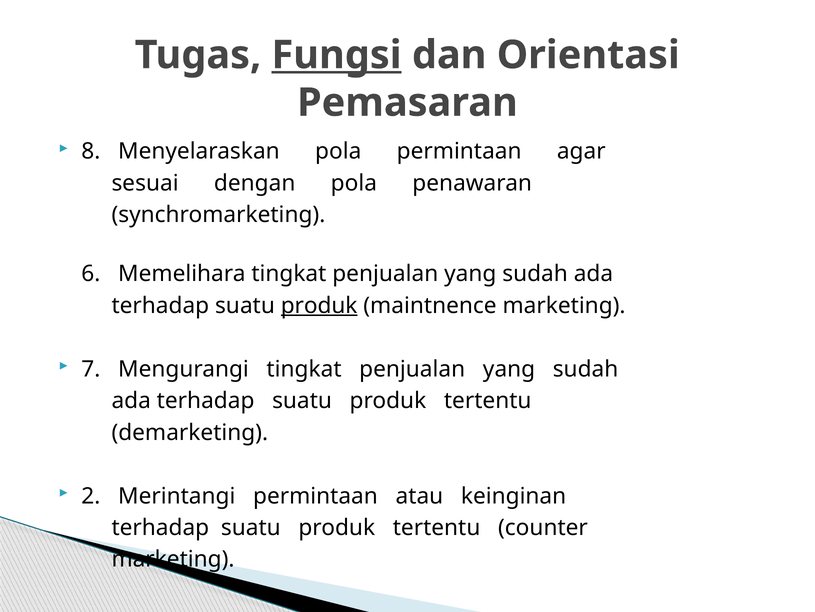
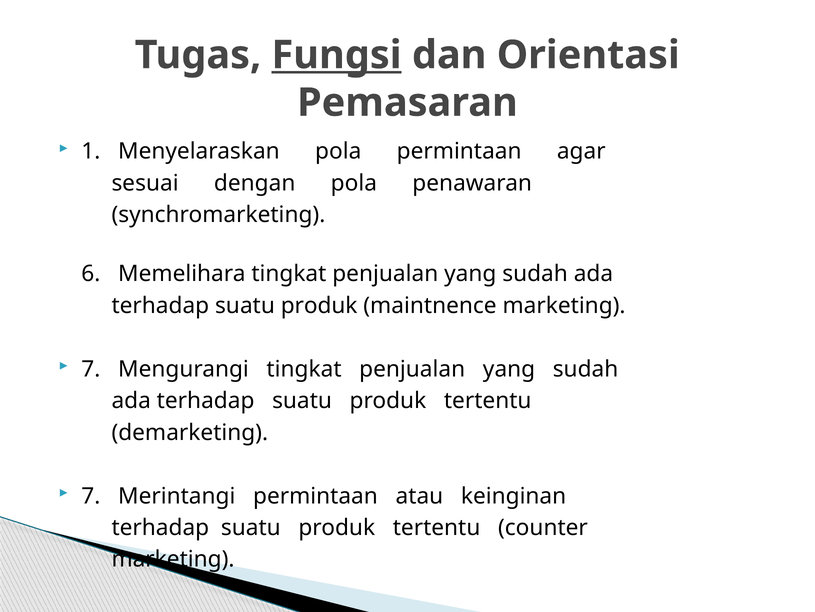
8: 8 -> 1
produk at (319, 305) underline: present -> none
2 at (91, 495): 2 -> 7
